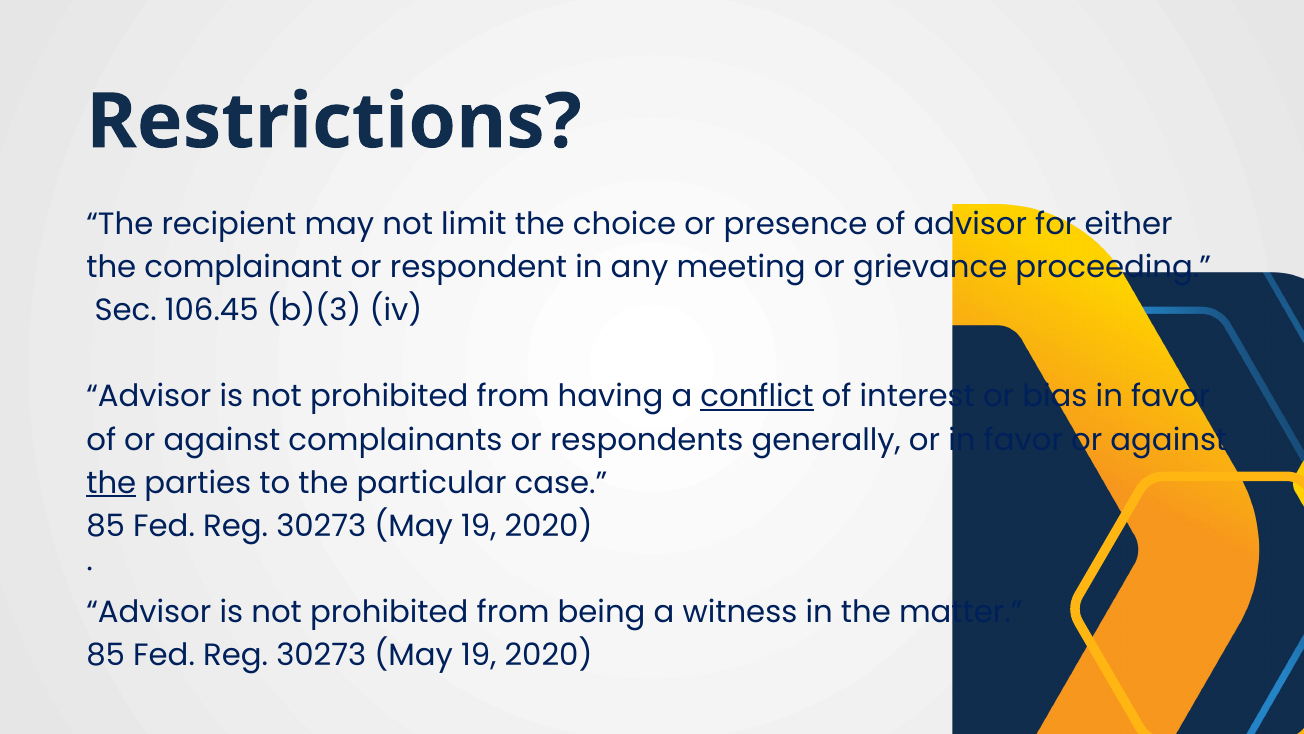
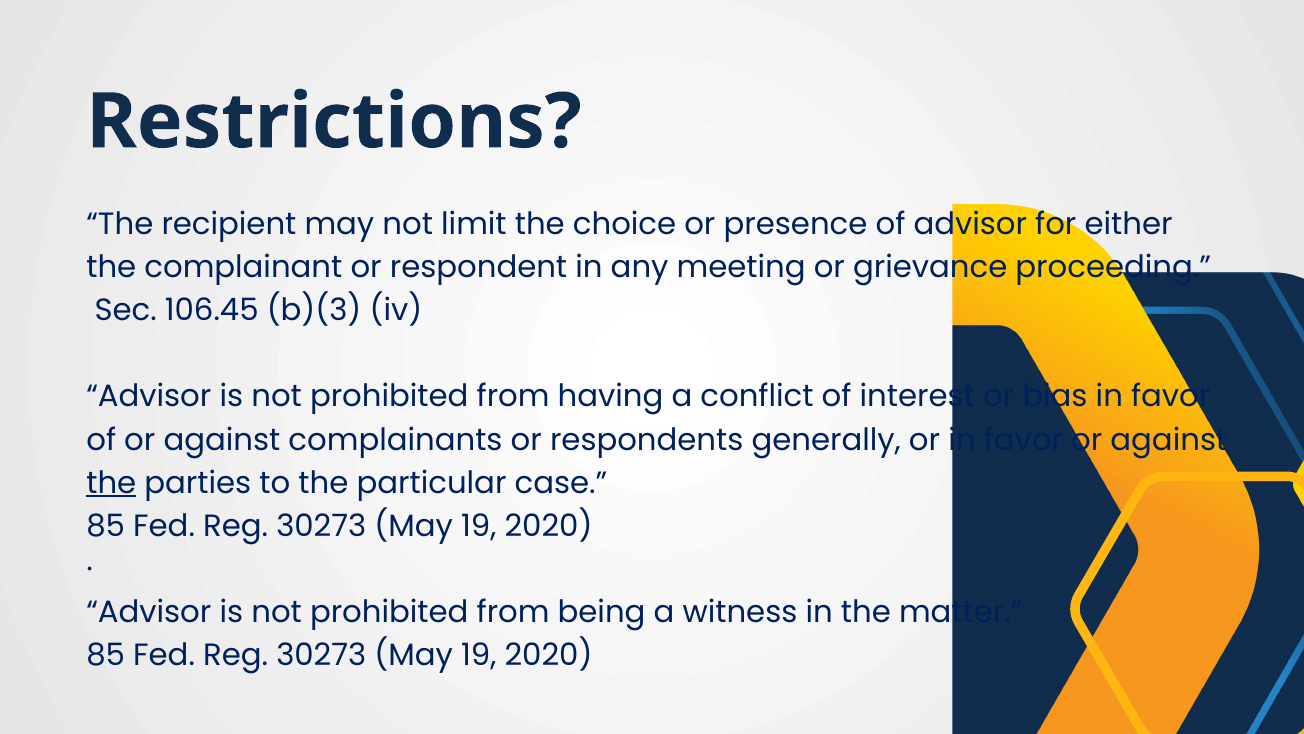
conflict underline: present -> none
